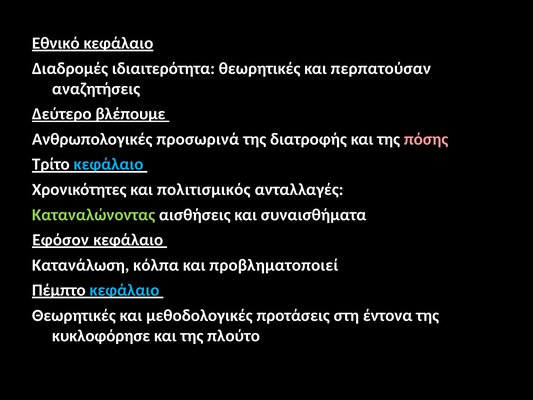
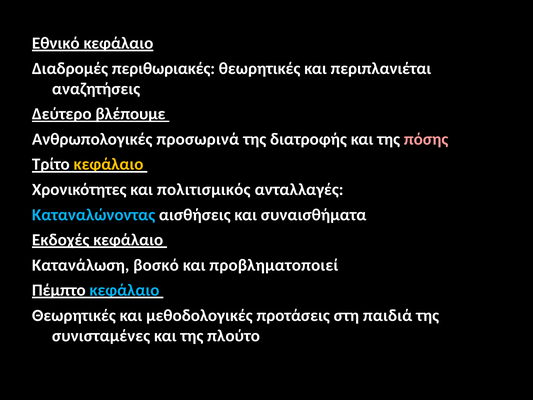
ιδιαιτερότητα: ιδιαιτερότητα -> περιθωριακές
περπατούσαν: περπατούσαν -> περιπλανιέται
κεφάλαιο at (109, 164) colour: light blue -> yellow
Καταναλώνοντας colour: light green -> light blue
Εφόσον: Εφόσον -> Εκδοχές
κόλπα: κόλπα -> βοσκό
έντονα: έντονα -> παιδιά
κυκλοφόρησε: κυκλοφόρησε -> συνισταμένες
